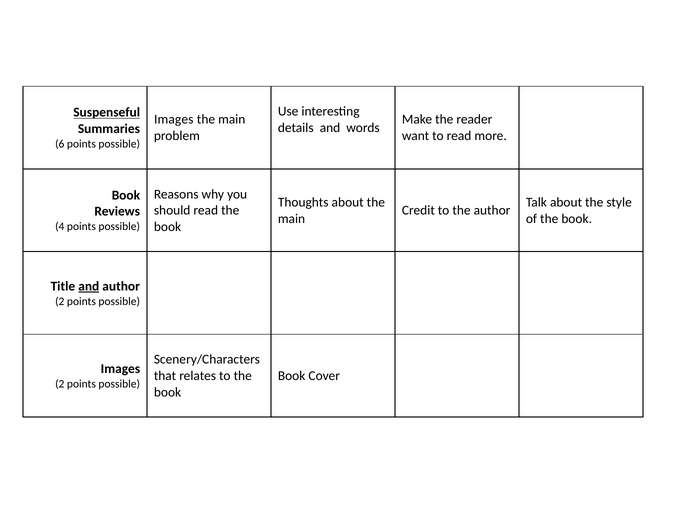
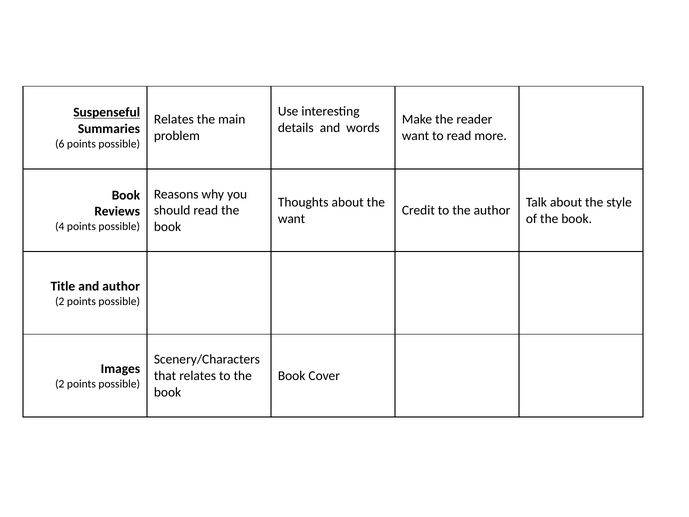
Images at (174, 119): Images -> Relates
main at (292, 218): main -> want
and at (89, 286) underline: present -> none
